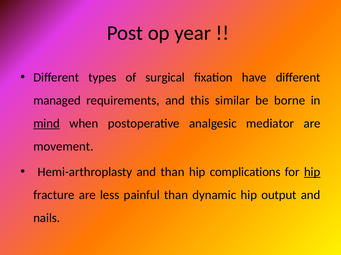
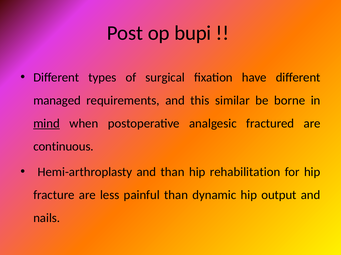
year: year -> bupi
mediator: mediator -> fractured
movement: movement -> continuous
complications: complications -> rehabilitation
hip at (312, 172) underline: present -> none
